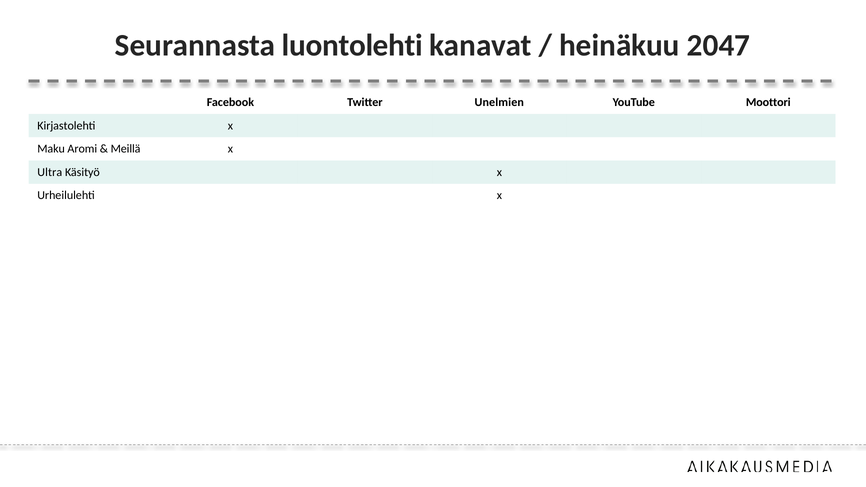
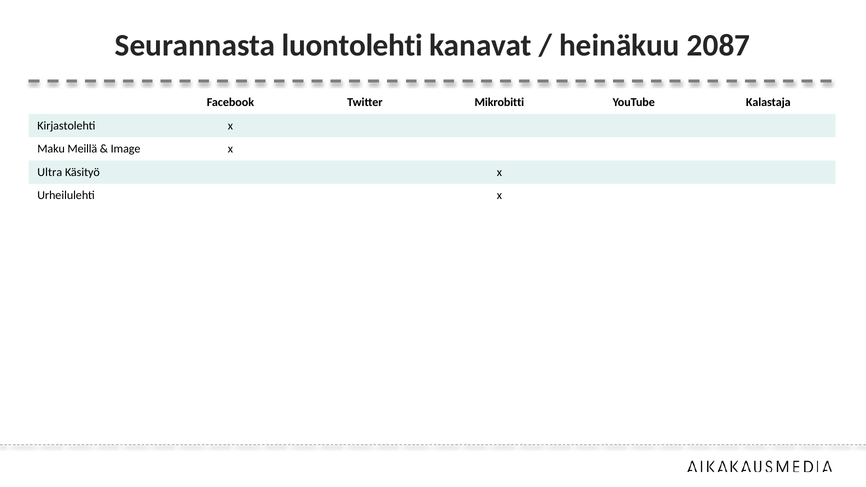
2047: 2047 -> 2087
Unelmien: Unelmien -> Mikrobitti
Moottori: Moottori -> Kalastaja
Aromi: Aromi -> Meillä
Meillä: Meillä -> Image
